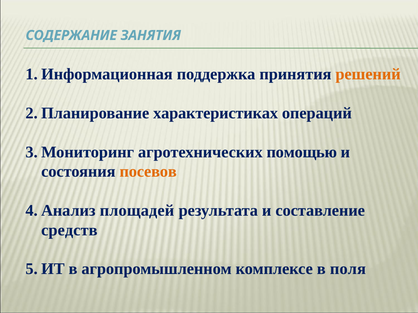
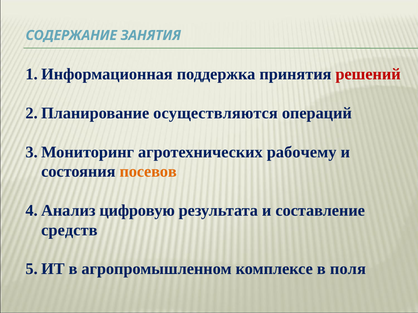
решений colour: orange -> red
характеристиках: характеристиках -> осуществляются
помощью: помощью -> рабочему
площадей: площадей -> цифровую
